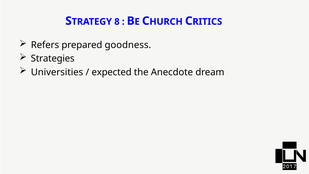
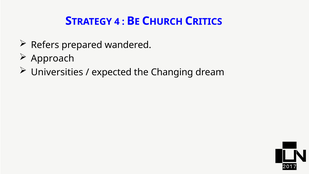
8: 8 -> 4
goodness: goodness -> wandered
Strategies: Strategies -> Approach
Anecdote: Anecdote -> Changing
